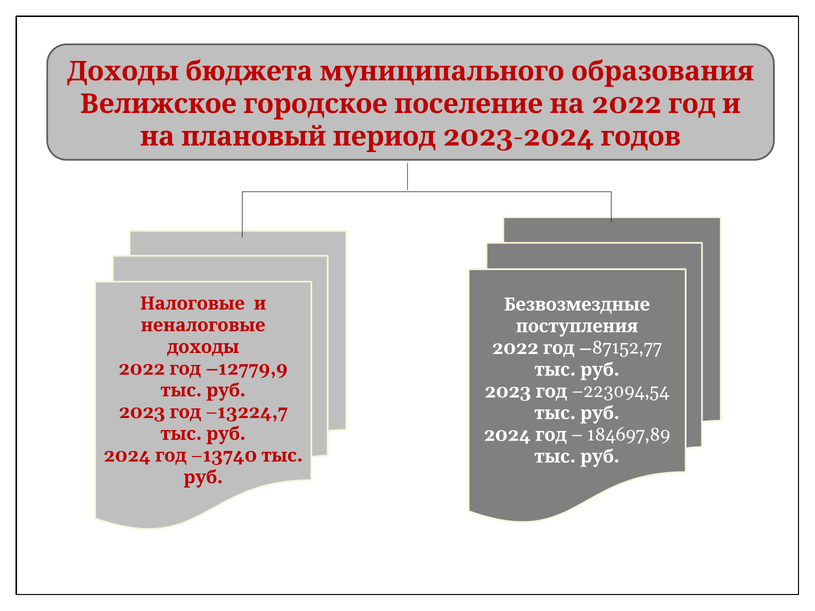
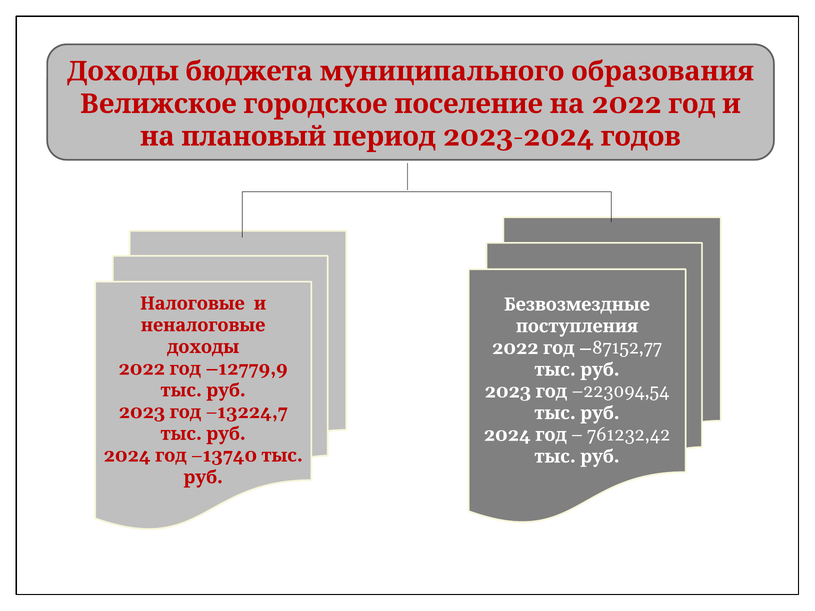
184697,89: 184697,89 -> 761232,42
